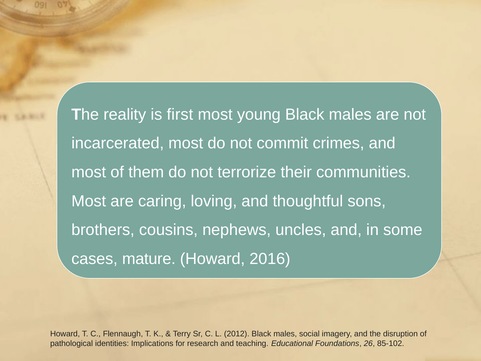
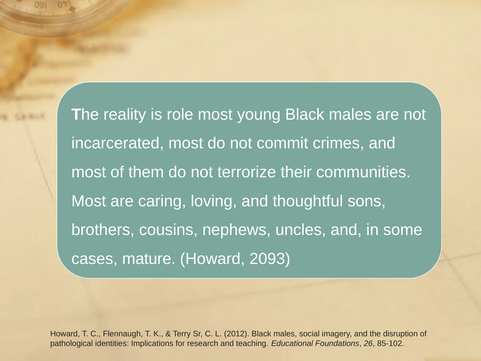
first: first -> role
2016: 2016 -> 2093
